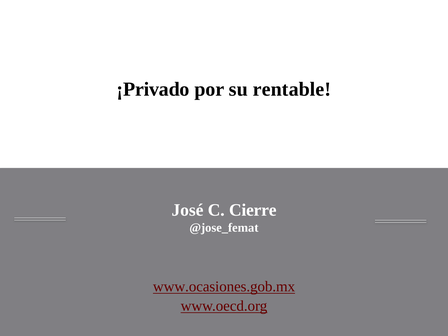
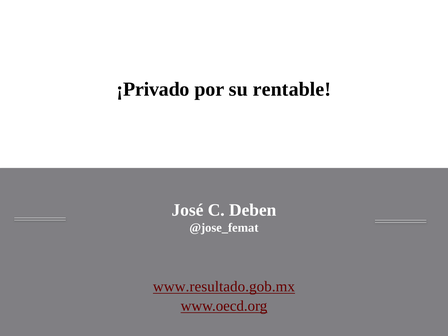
Cierre: Cierre -> Deben
www.ocasiones.gob.mx: www.ocasiones.gob.mx -> www.resultado.gob.mx
